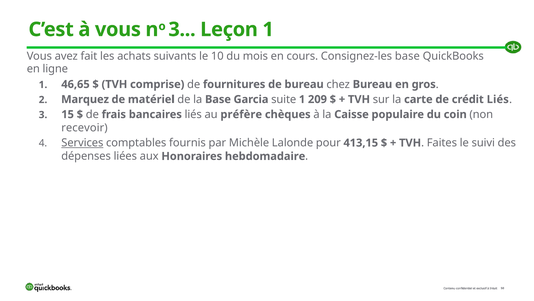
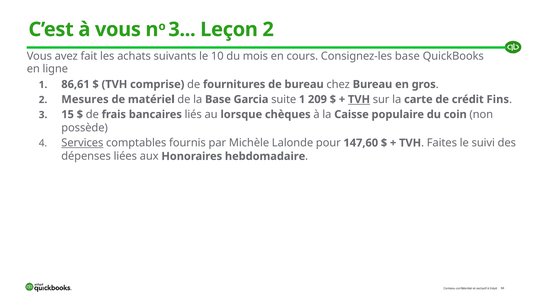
Leçon 1: 1 -> 2
46,65: 46,65 -> 86,61
Marquez: Marquez -> Mesures
TVH at (359, 99) underline: none -> present
crédit Liés: Liés -> Fins
préfère: préfère -> lorsque
recevoir: recevoir -> possède
413,15: 413,15 -> 147,60
